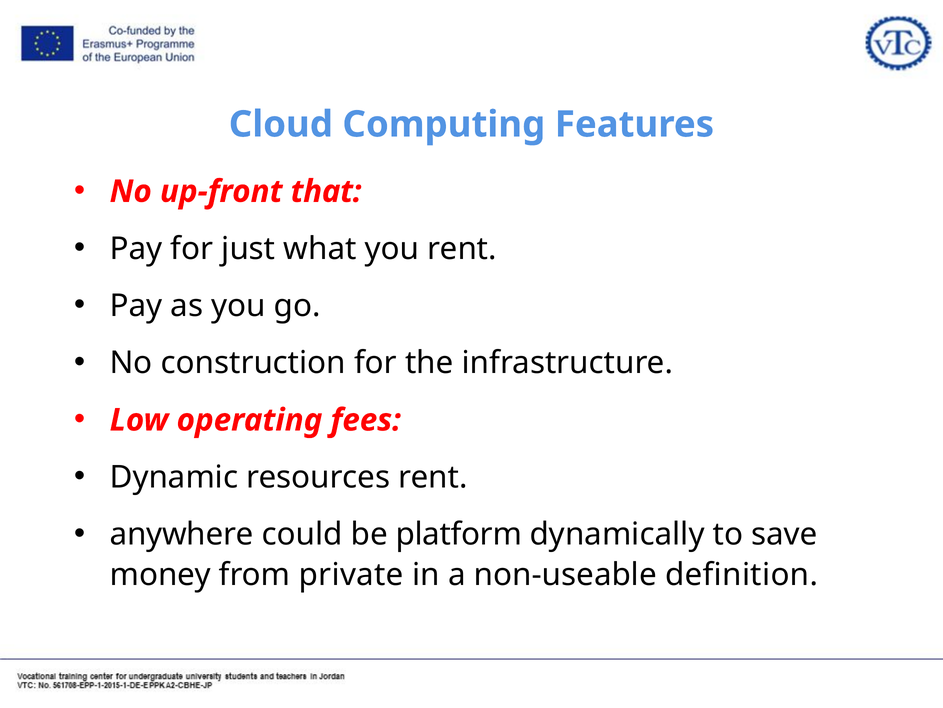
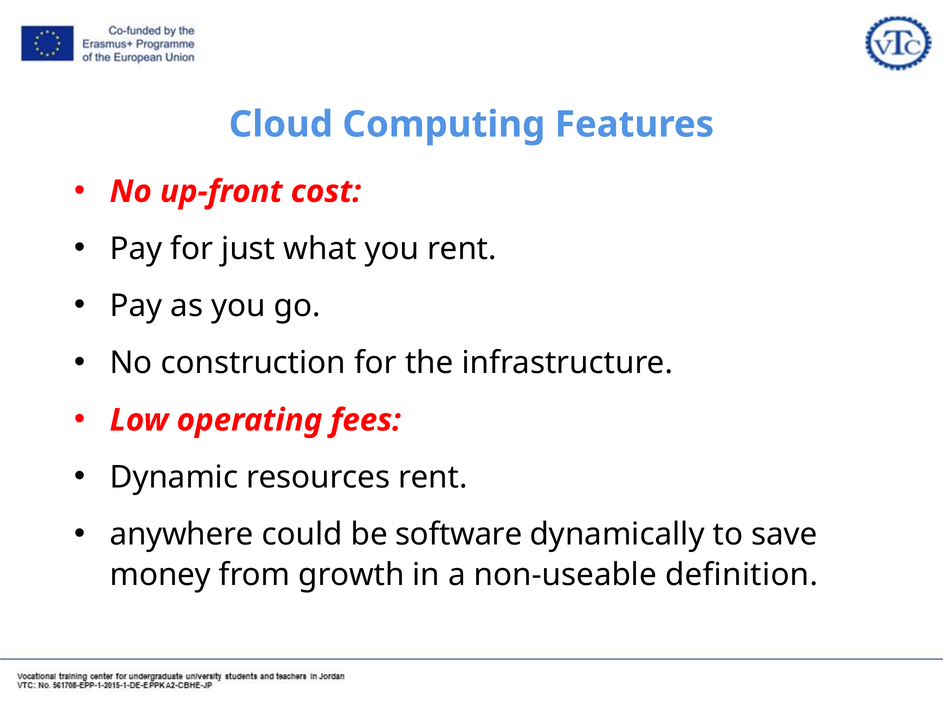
that: that -> cost
platform: platform -> software
private: private -> growth
